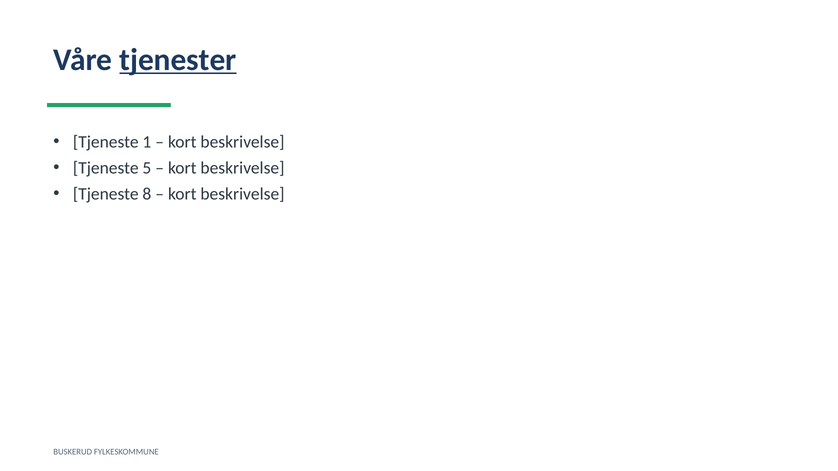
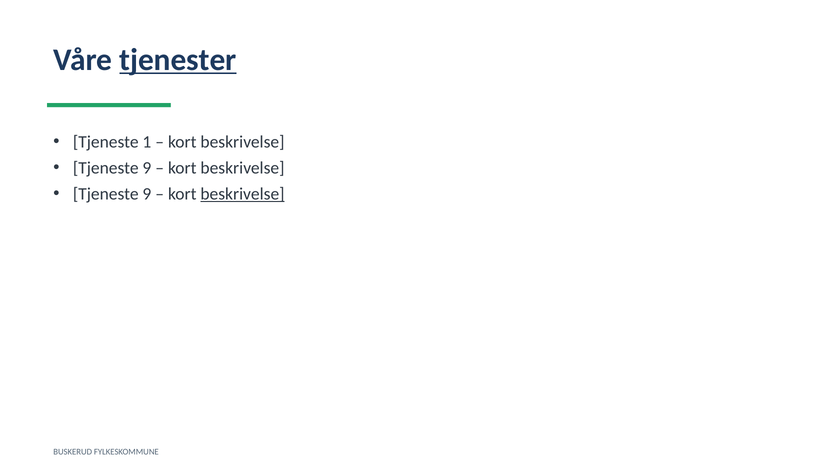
5 at (147, 168): 5 -> 9
8 at (147, 194): 8 -> 9
beskrivelse at (242, 194) underline: none -> present
